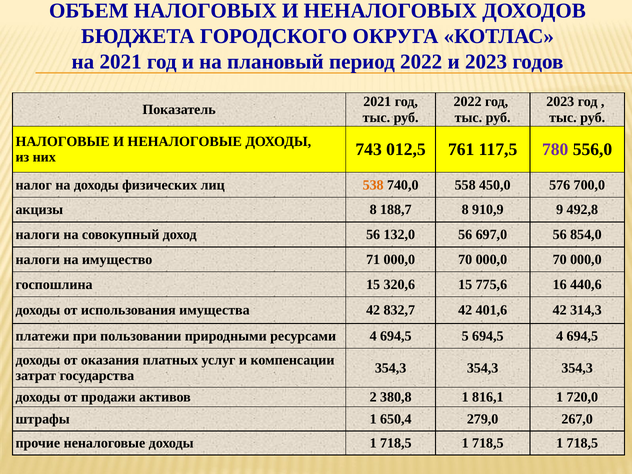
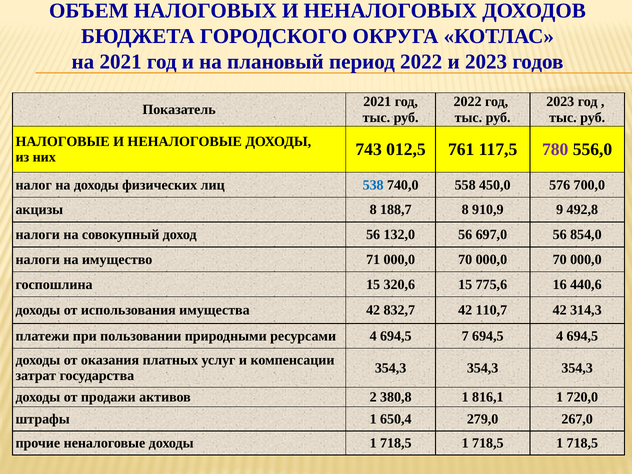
538 colour: orange -> blue
401,6: 401,6 -> 110,7
5: 5 -> 7
